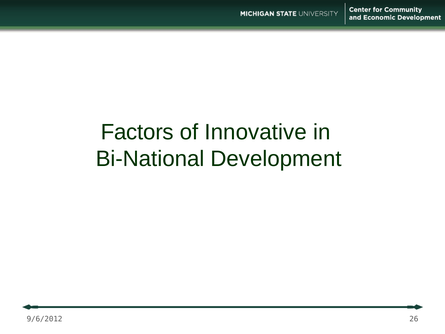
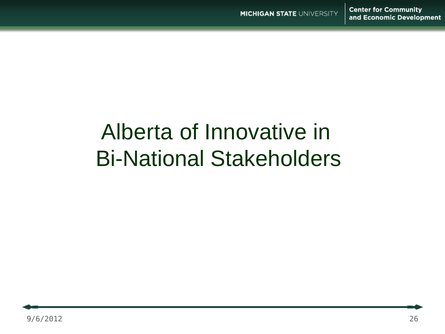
Factors: Factors -> Alberta
Development: Development -> Stakeholders
